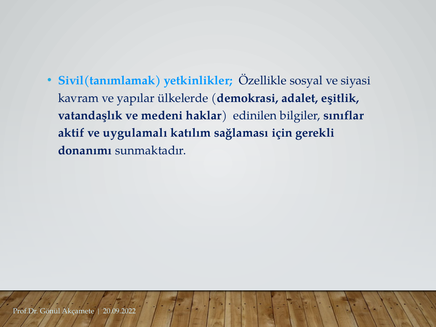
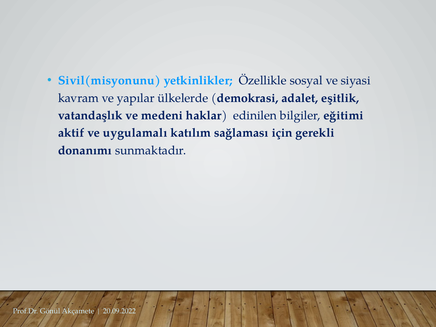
Sivil(tanımlamak: Sivil(tanımlamak -> Sivil(misyonunu
sınıflar: sınıflar -> eğitimi
